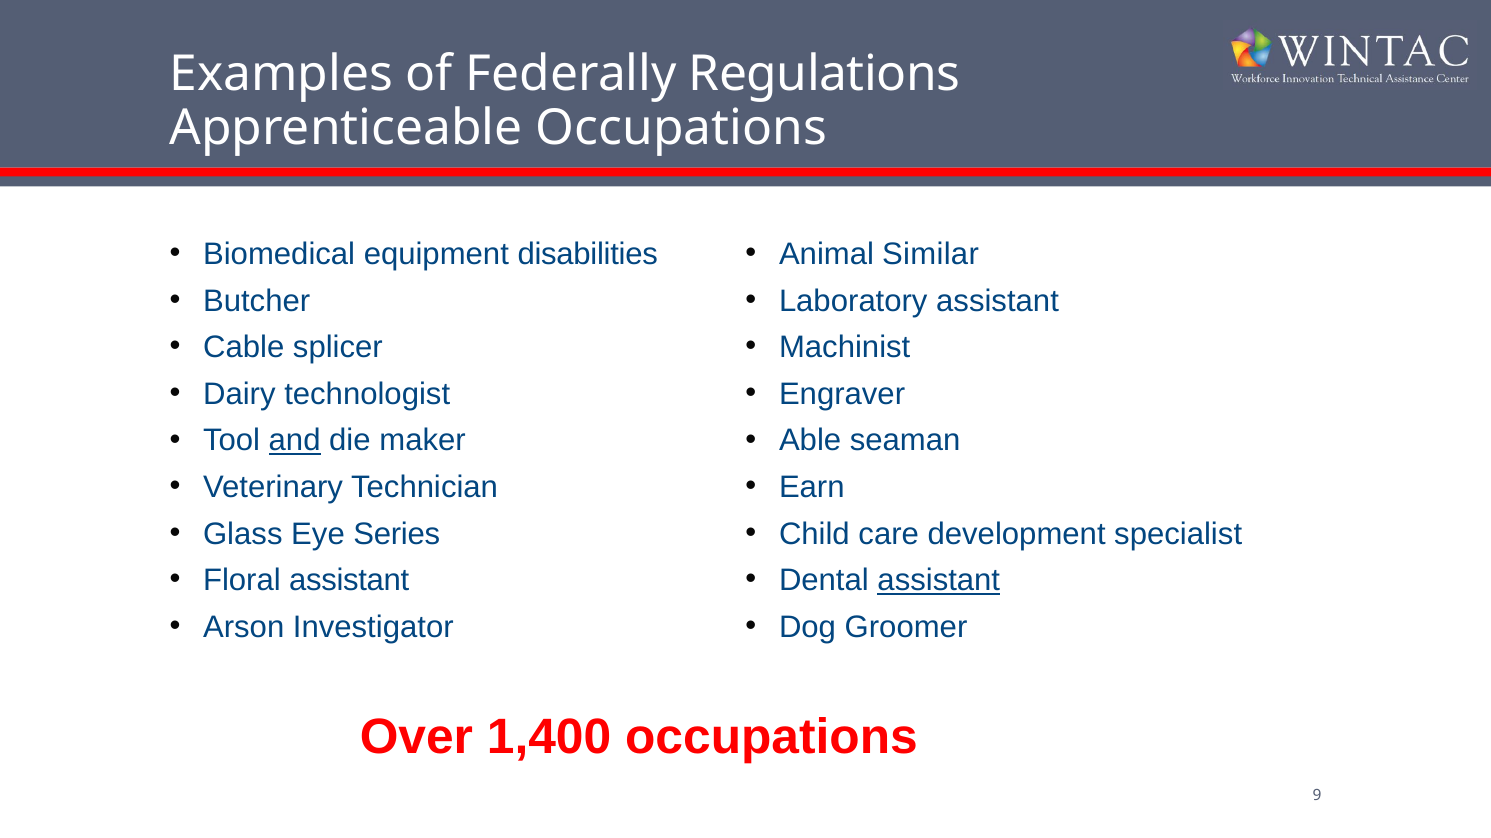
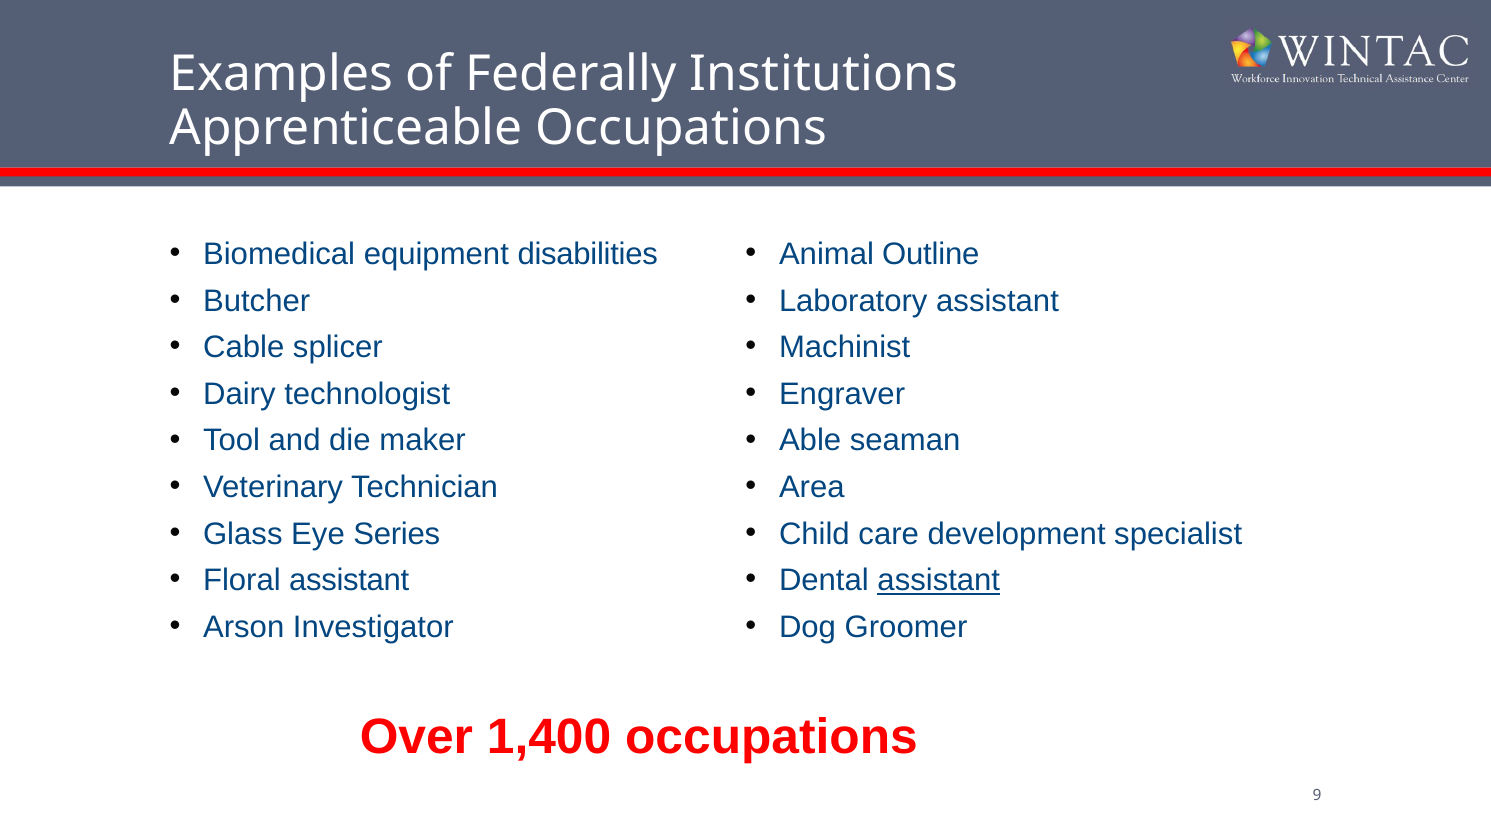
Regulations: Regulations -> Institutions
Similar: Similar -> Outline
and underline: present -> none
Earn: Earn -> Area
